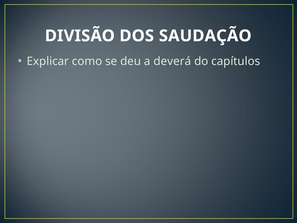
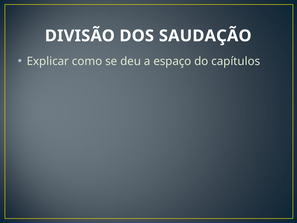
deverá: deverá -> espaço
